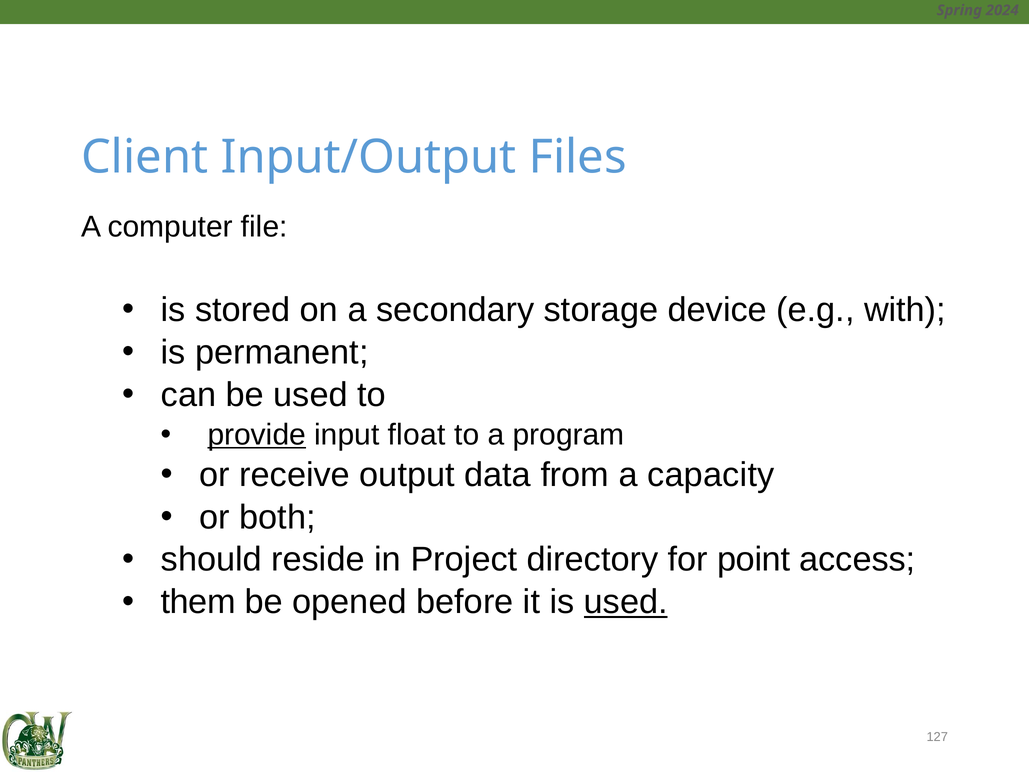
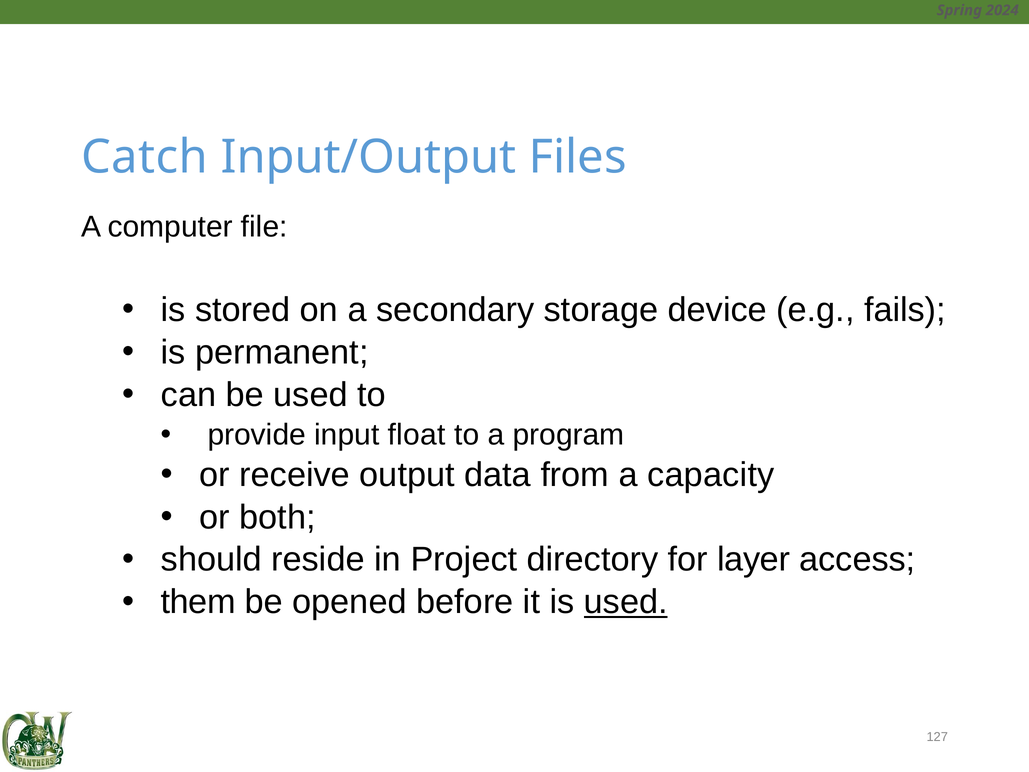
Client: Client -> Catch
with: with -> fails
provide underline: present -> none
point: point -> layer
